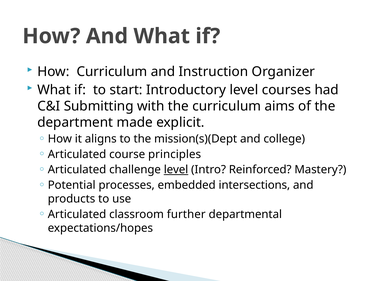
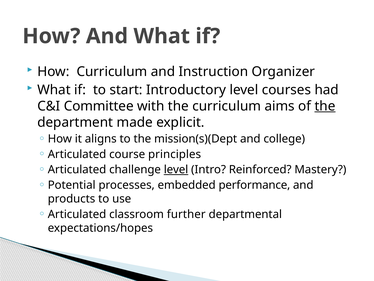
Submitting: Submitting -> Committee
the at (325, 106) underline: none -> present
intersections: intersections -> performance
